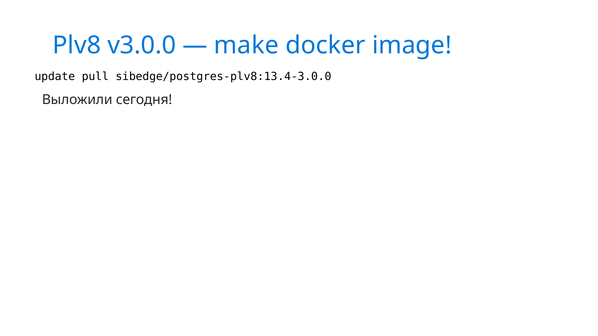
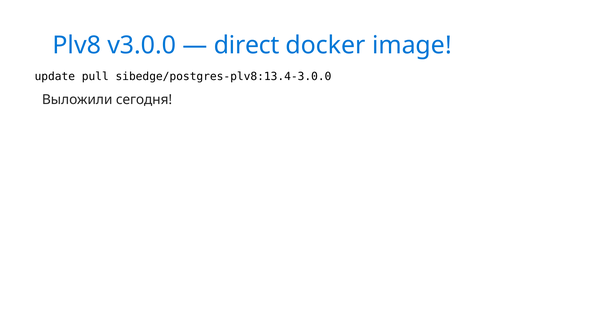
make: make -> direct
